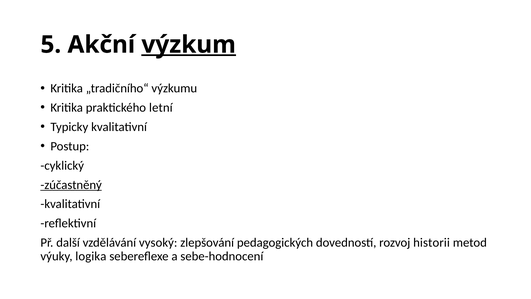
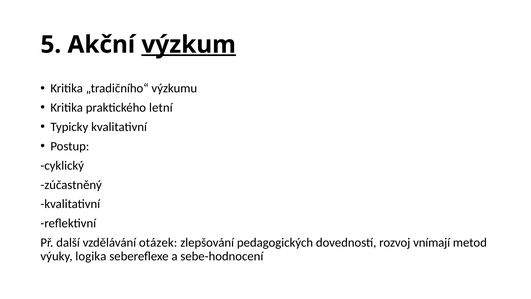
zúčastněný underline: present -> none
vysoký: vysoký -> otázek
historii: historii -> vnímají
